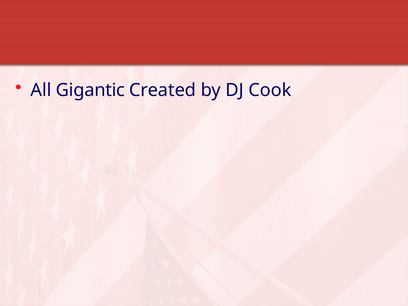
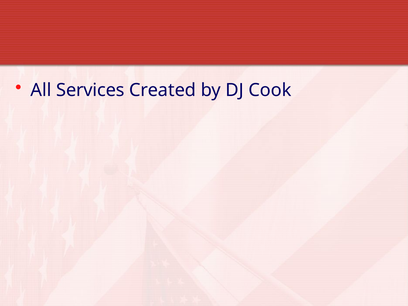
Gigantic: Gigantic -> Services
